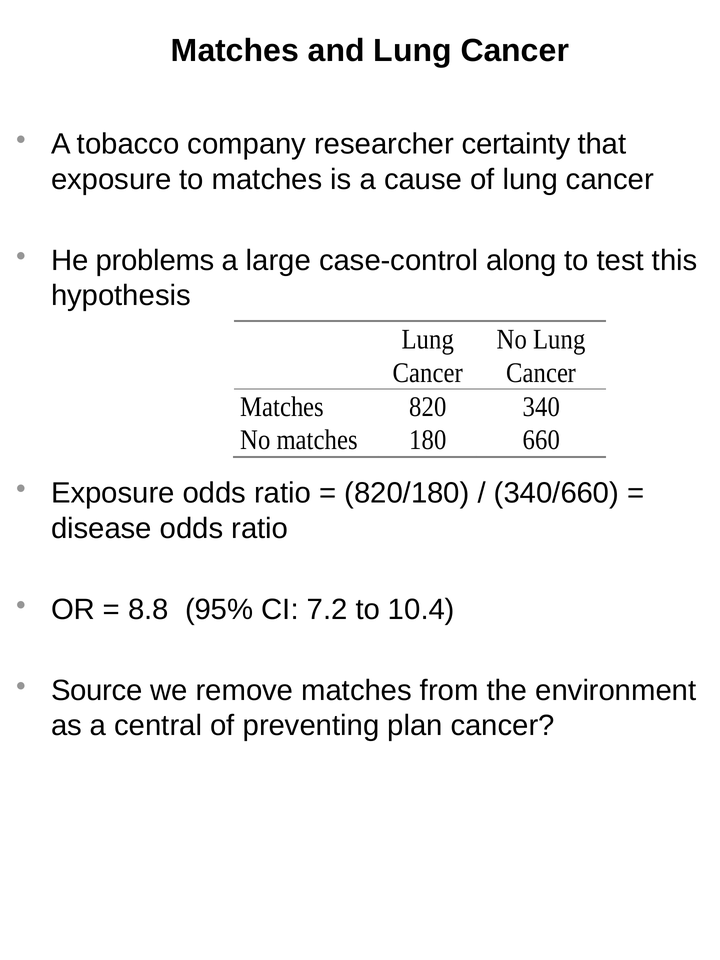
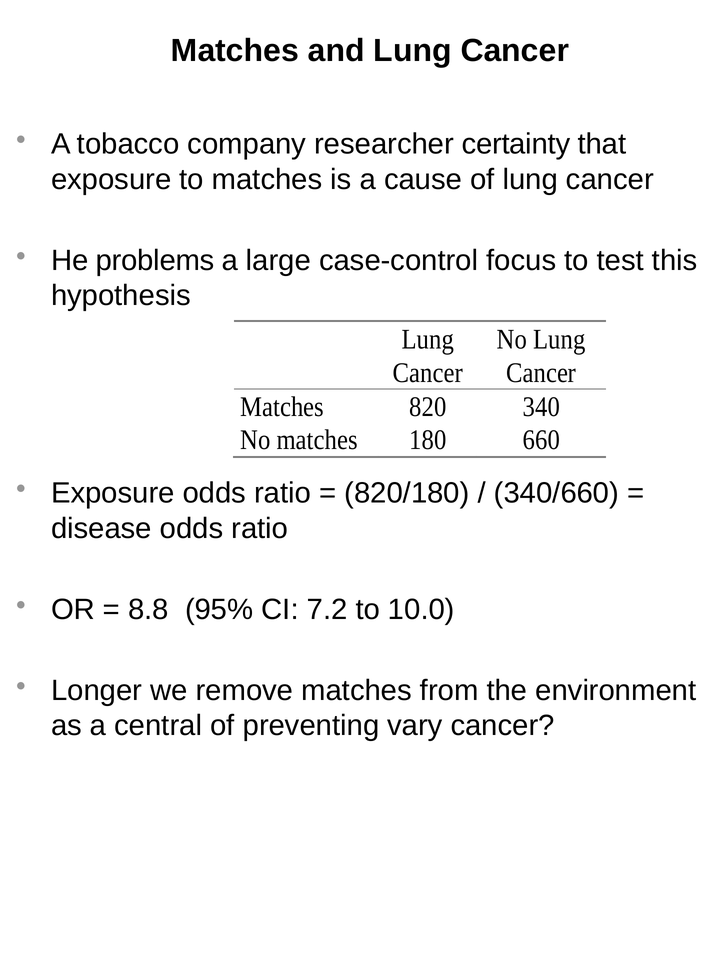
along: along -> focus
10.4: 10.4 -> 10.0
Source: Source -> Longer
plan: plan -> vary
